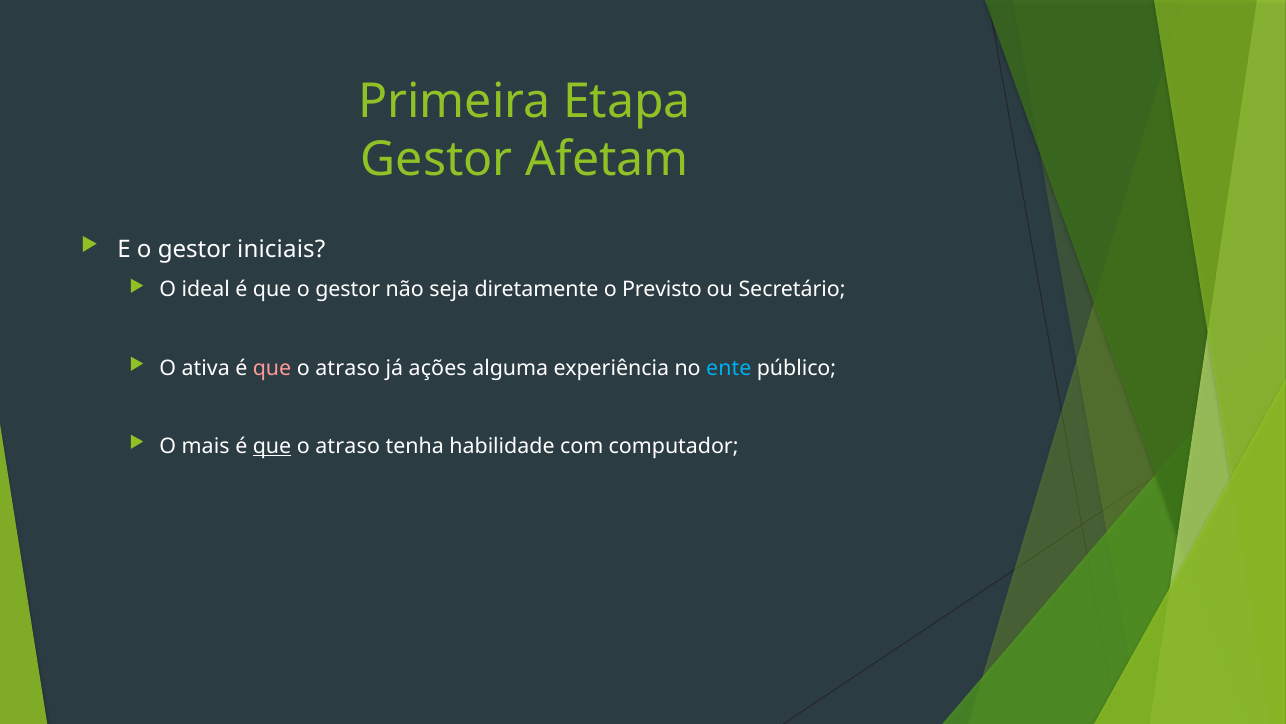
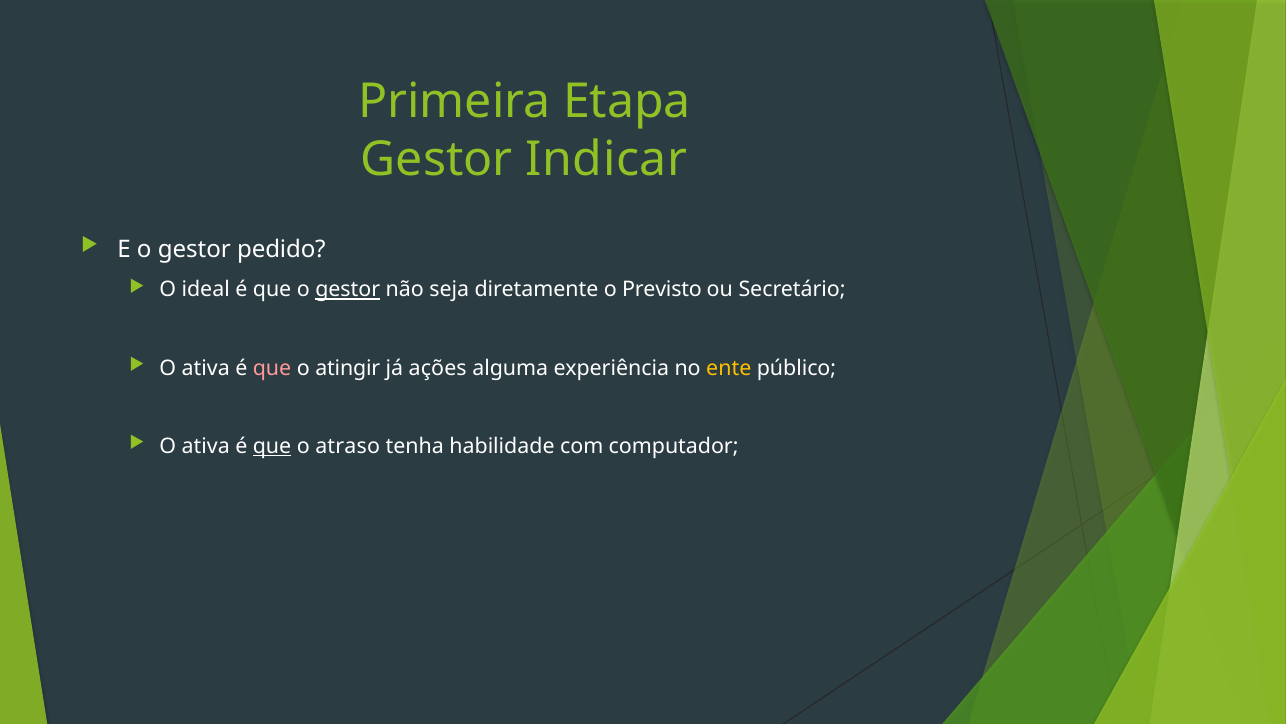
Afetam: Afetam -> Indicar
iniciais: iniciais -> pedido
gestor at (348, 289) underline: none -> present
atraso at (348, 368): atraso -> atingir
ente colour: light blue -> yellow
mais at (206, 446): mais -> ativa
